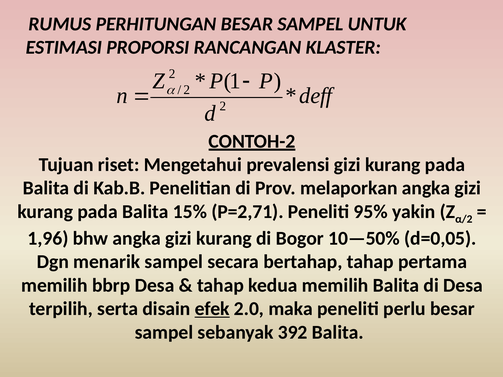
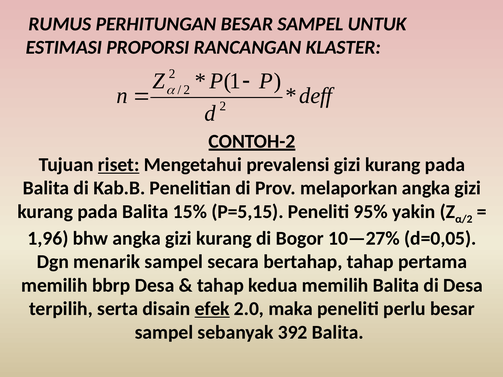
riset underline: none -> present
P=2,71: P=2,71 -> P=5,15
10—50%: 10—50% -> 10—27%
